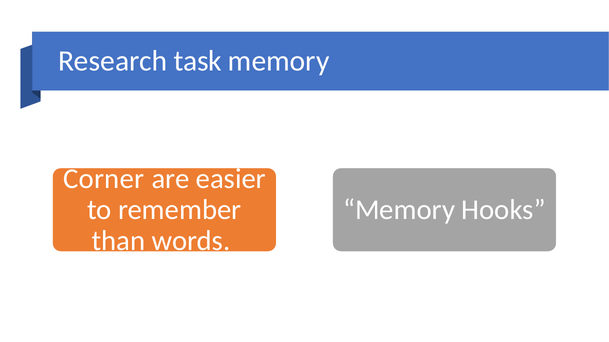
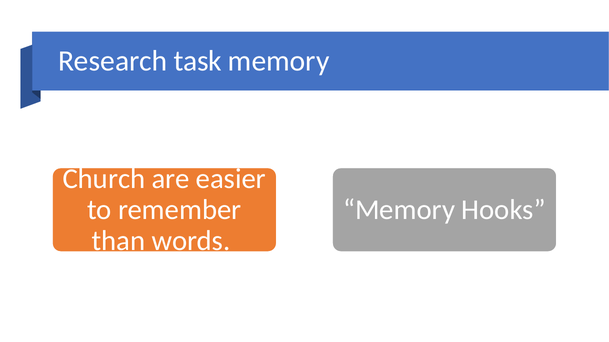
Corner: Corner -> Church
